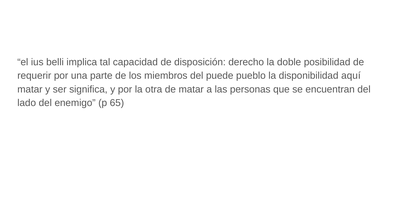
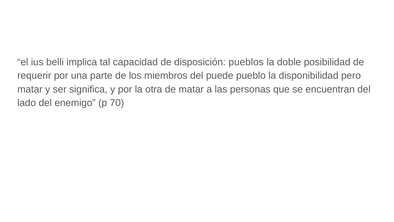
derecho: derecho -> pueblos
aquí: aquí -> pero
65: 65 -> 70
